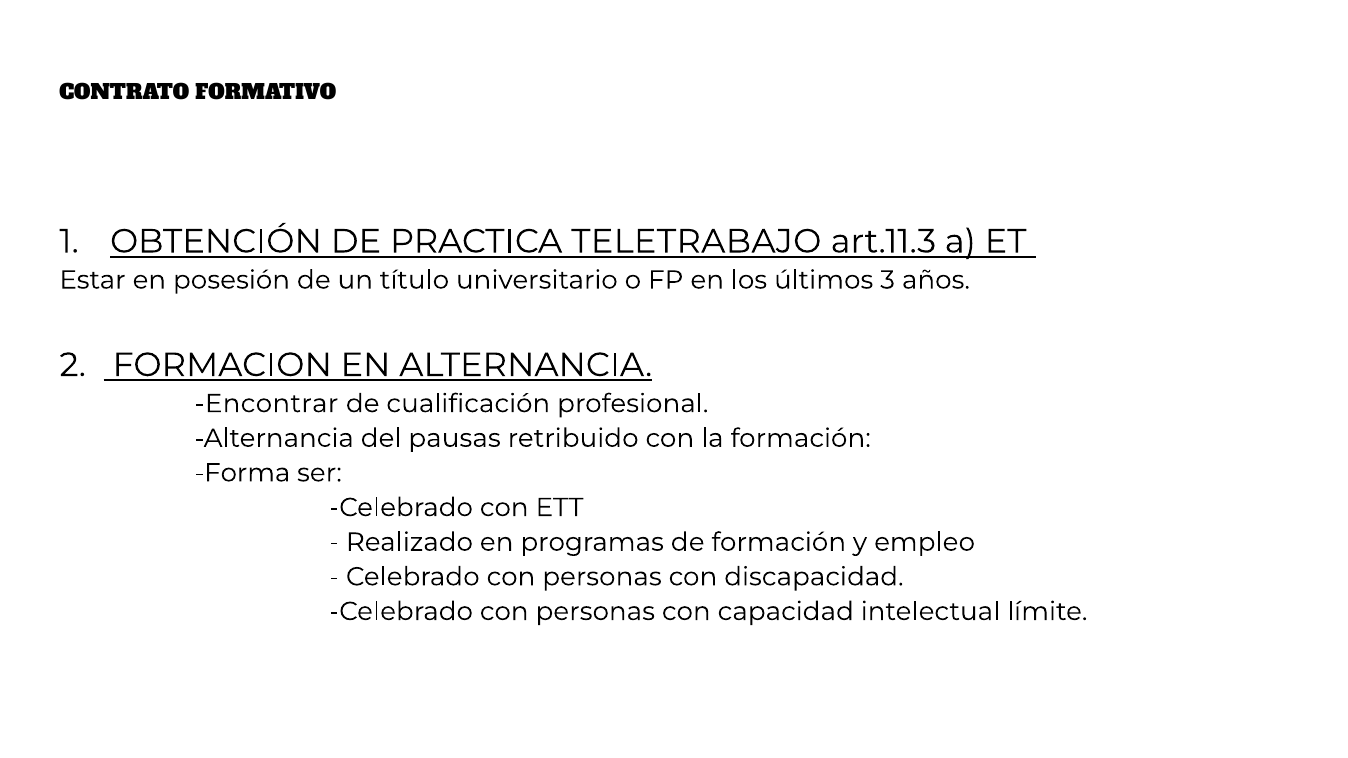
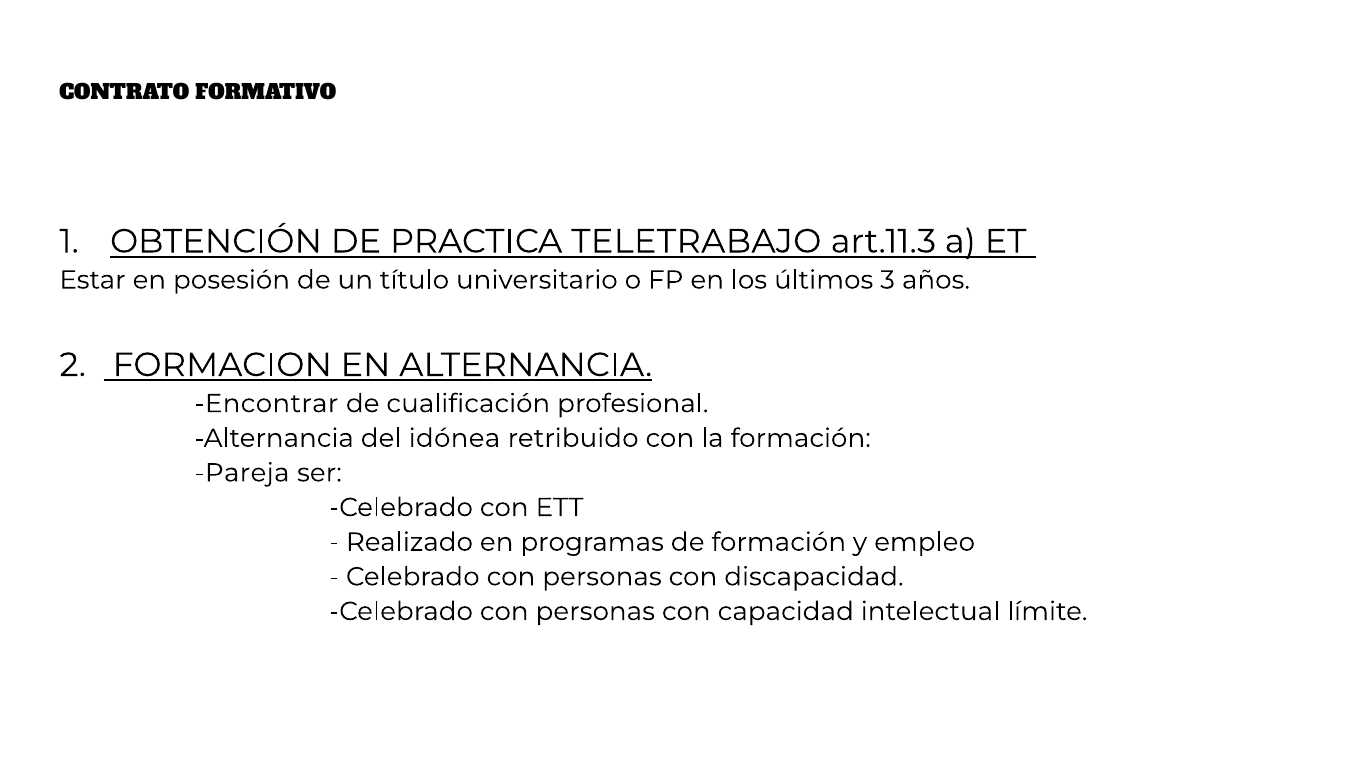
pausas: pausas -> idónea
Forma: Forma -> Pareja
